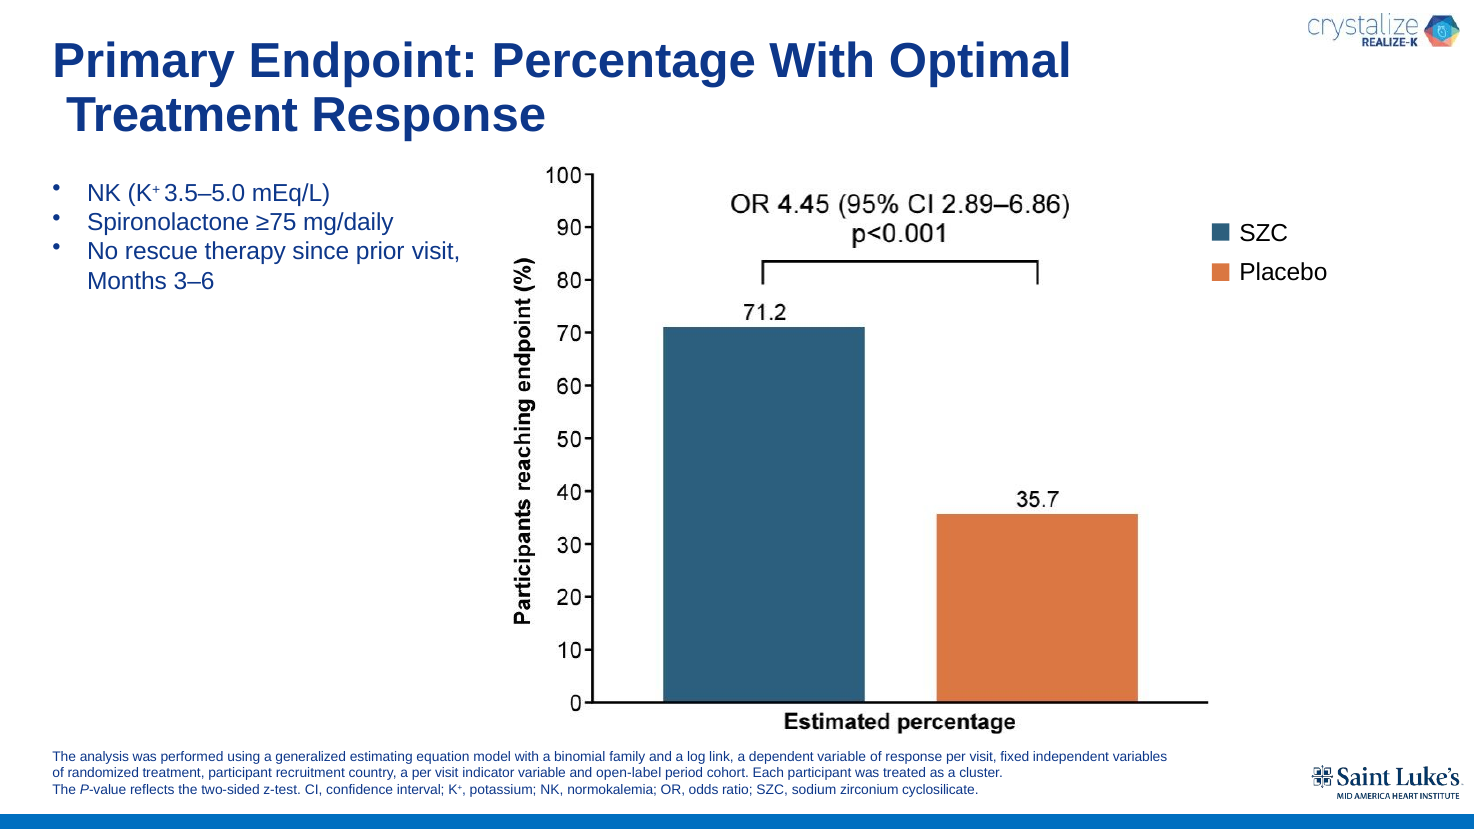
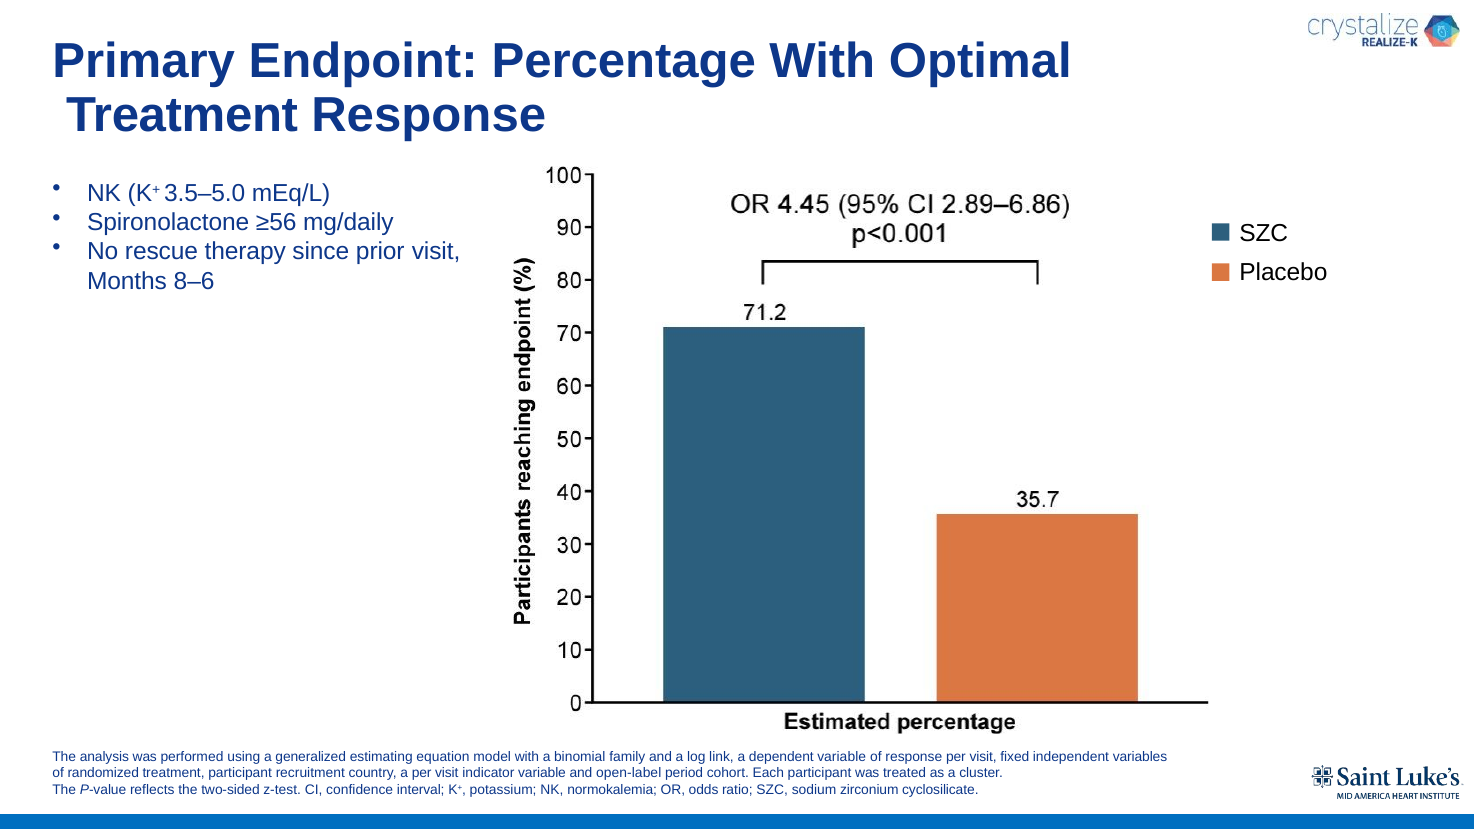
≥75: ≥75 -> ≥56
3–6: 3–6 -> 8–6
